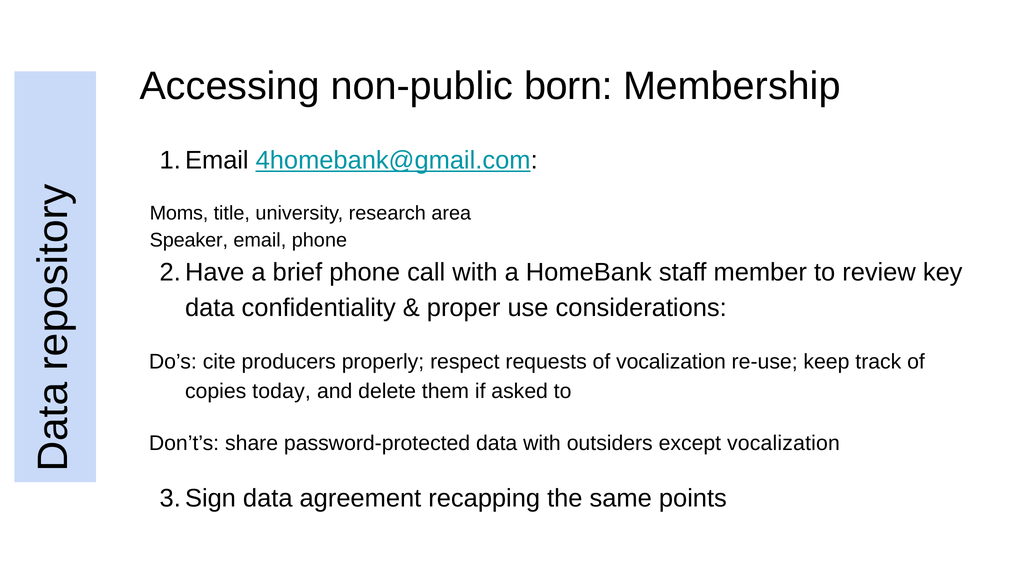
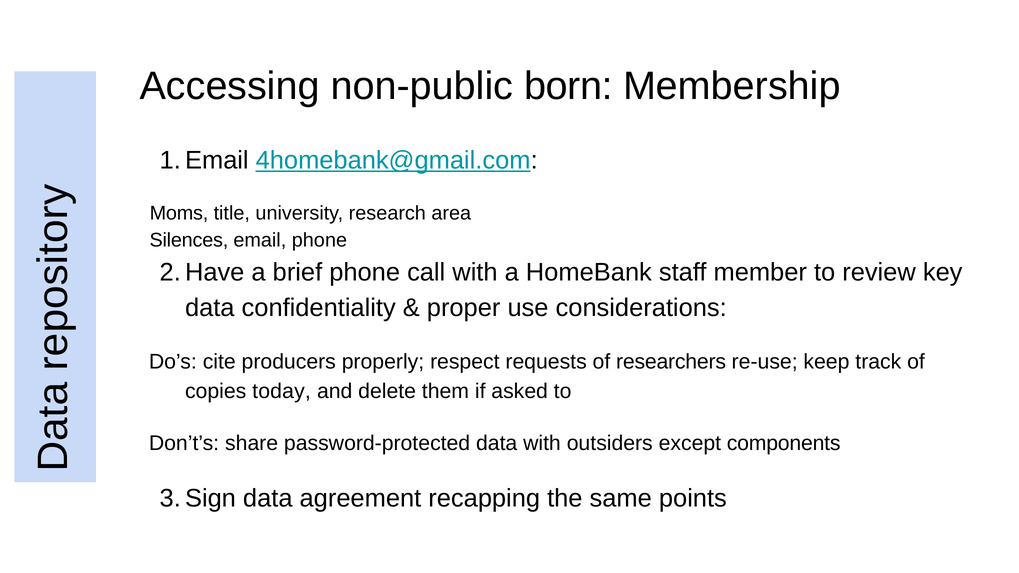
Speaker: Speaker -> Silences
of vocalization: vocalization -> researchers
except vocalization: vocalization -> components
